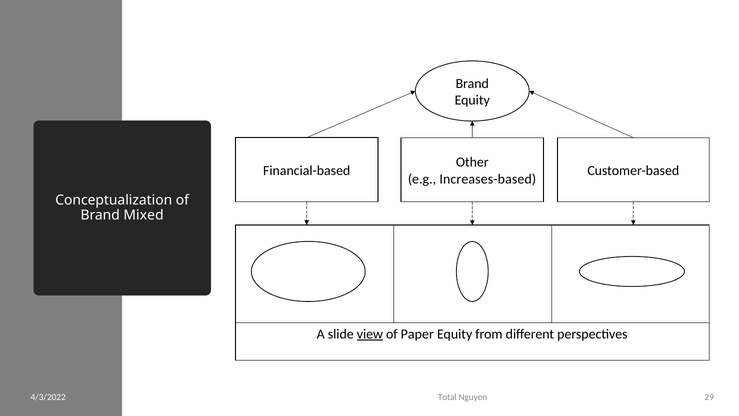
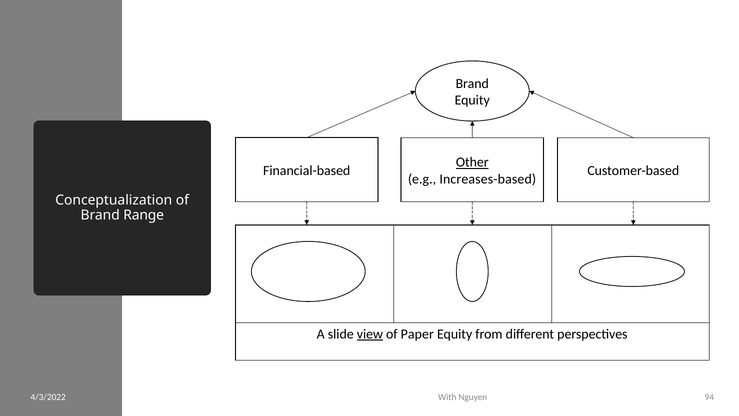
Other underline: none -> present
Mixed: Mixed -> Range
Total: Total -> With
29: 29 -> 94
